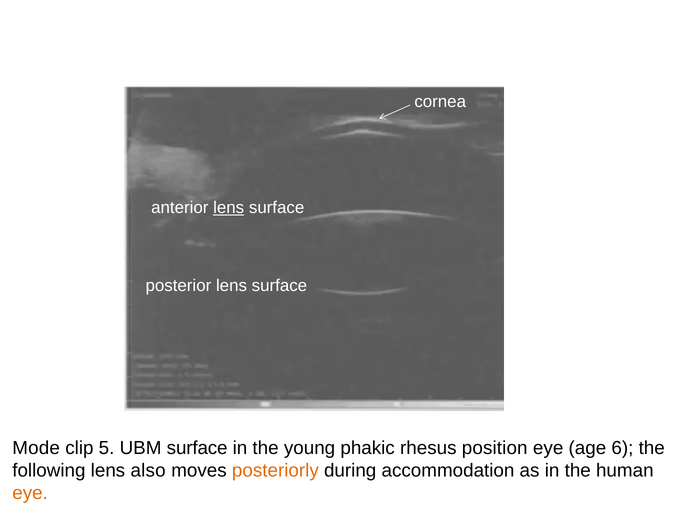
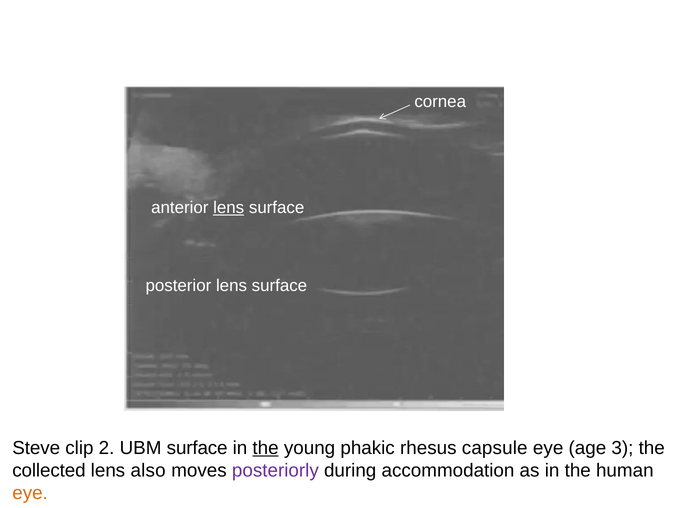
Mode: Mode -> Steve
5: 5 -> 2
the at (266, 448) underline: none -> present
position: position -> capsule
6: 6 -> 3
following: following -> collected
posteriorly colour: orange -> purple
